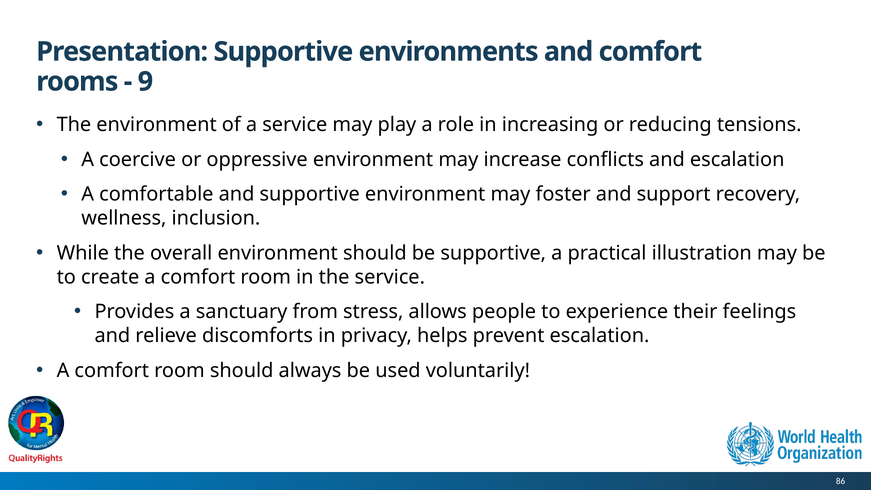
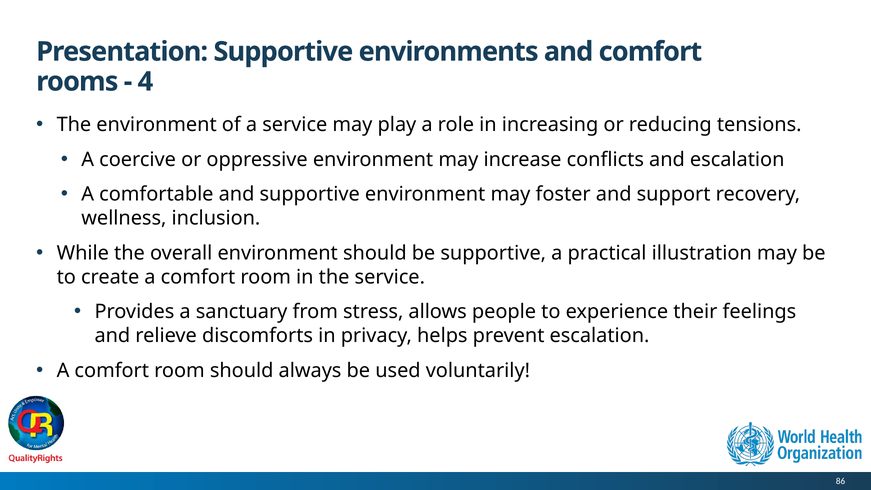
9: 9 -> 4
